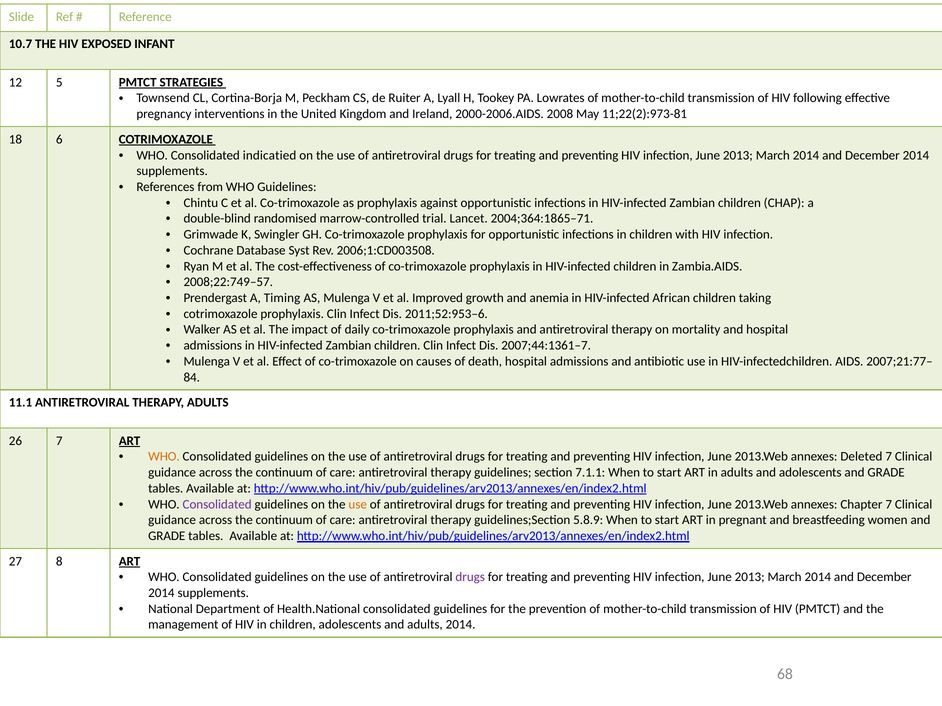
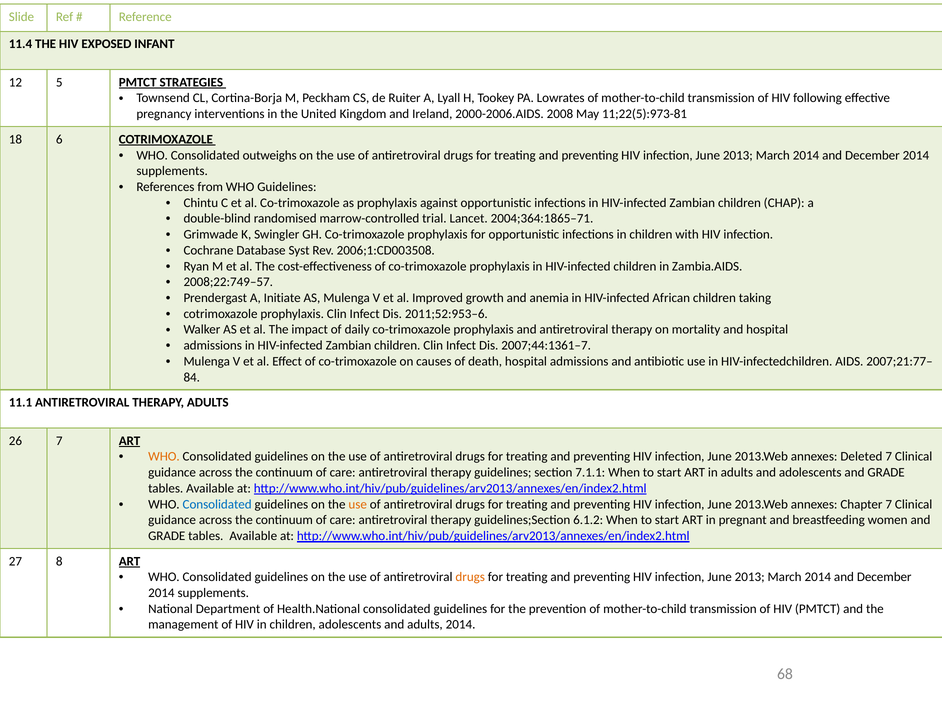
10.7: 10.7 -> 11.4
11;22(2):973-81: 11;22(2):973-81 -> 11;22(5):973-81
indicatied: indicatied -> outweighs
Timing: Timing -> Initiate
Consolidated at (217, 505) colour: purple -> blue
5.8.9: 5.8.9 -> 6.1.2
drugs at (470, 577) colour: purple -> orange
